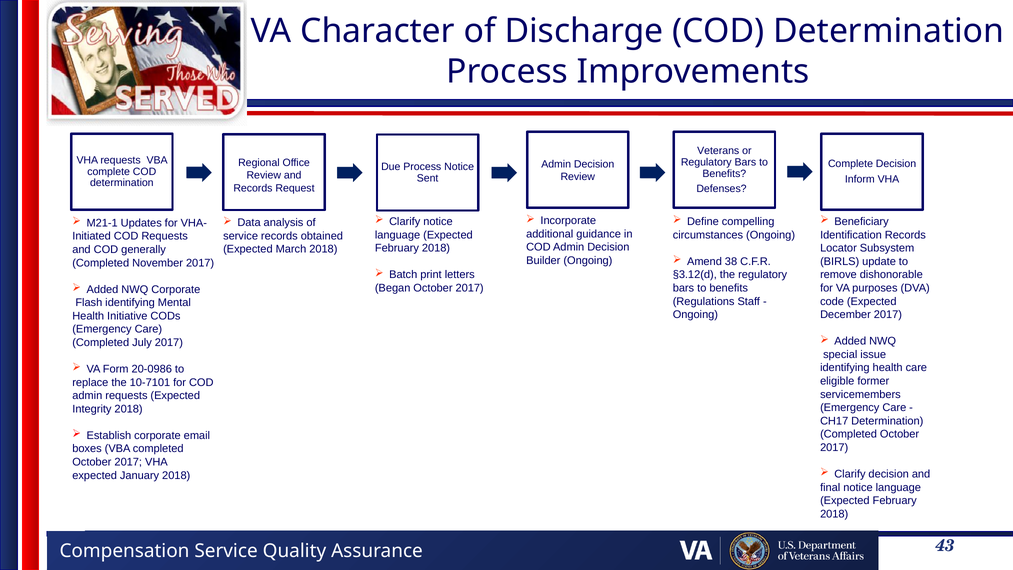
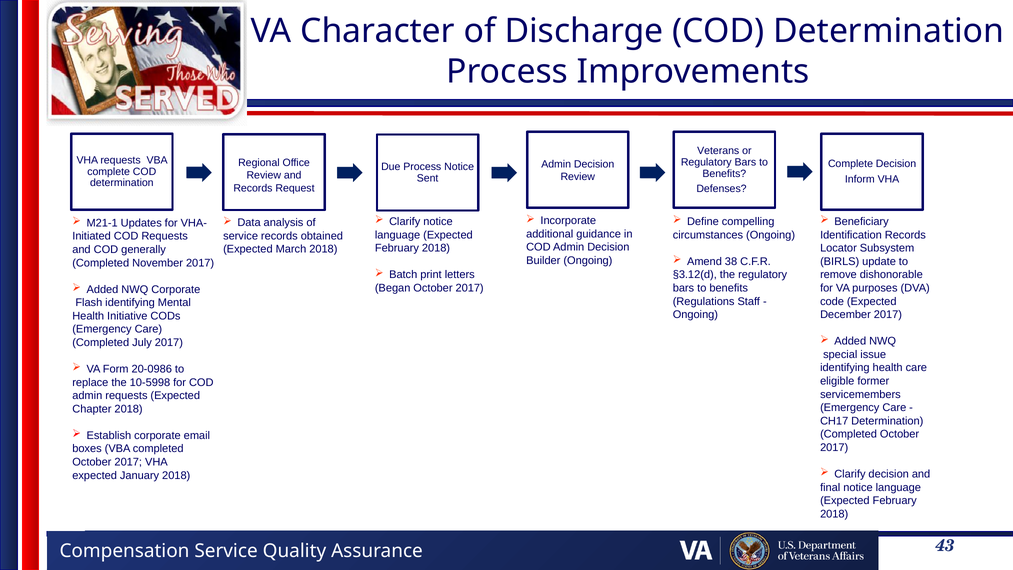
10-7101: 10-7101 -> 10-5998
Integrity: Integrity -> Chapter
